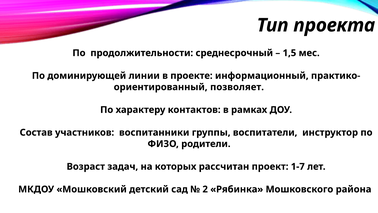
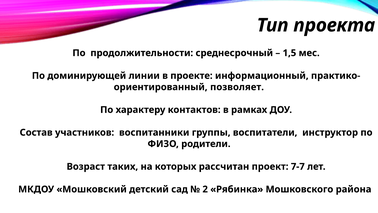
задач: задач -> таких
1-7: 1-7 -> 7-7
